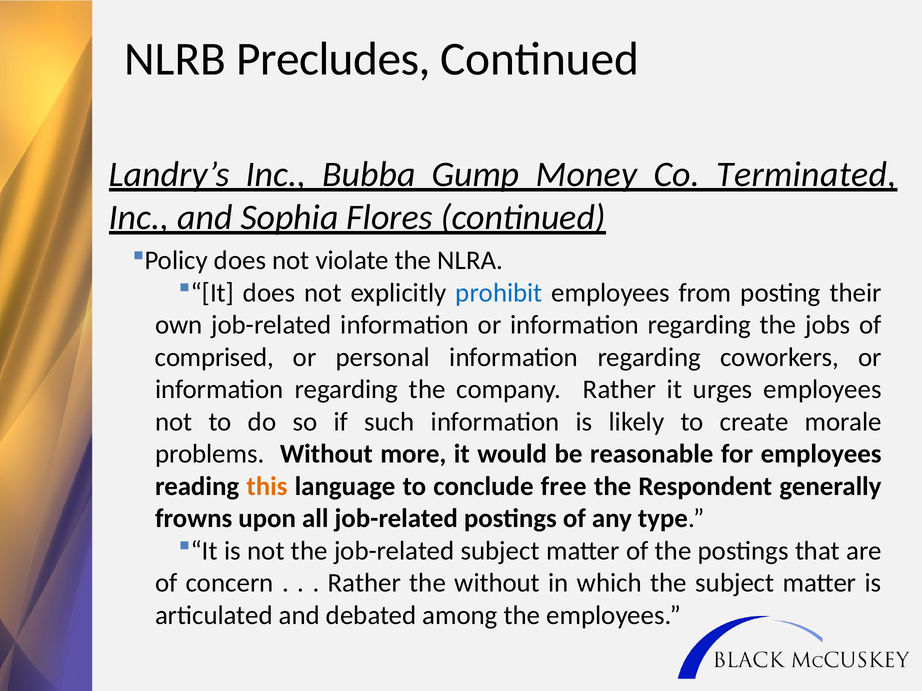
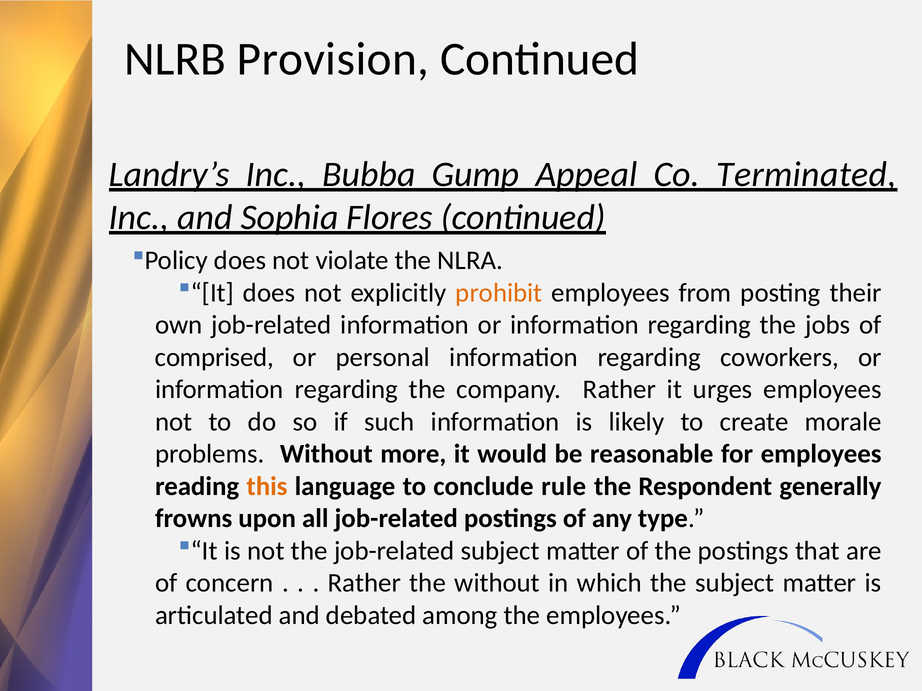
Precludes: Precludes -> Provision
Money: Money -> Appeal
prohibit colour: blue -> orange
free: free -> rule
